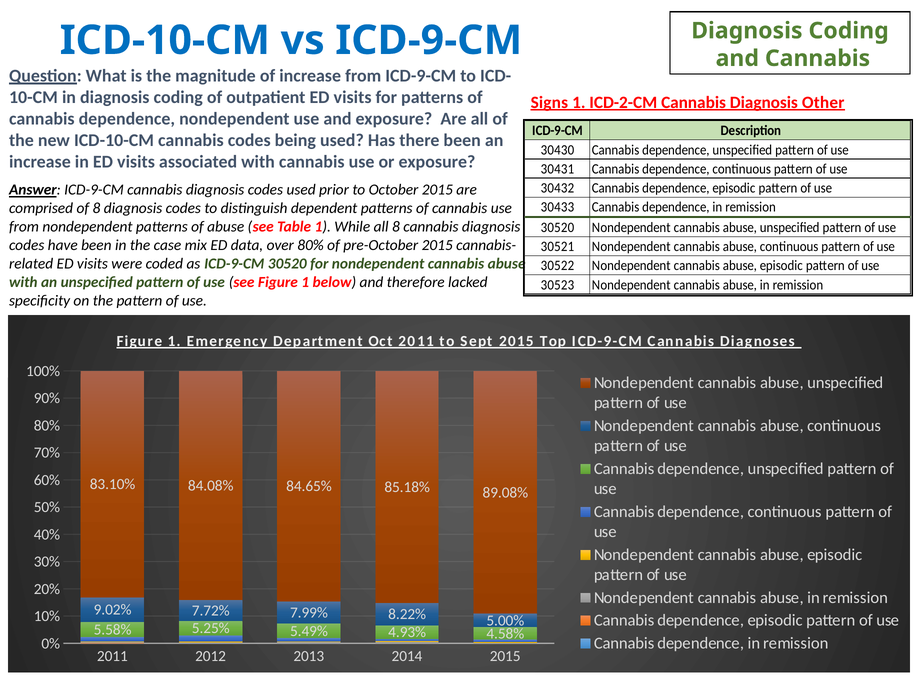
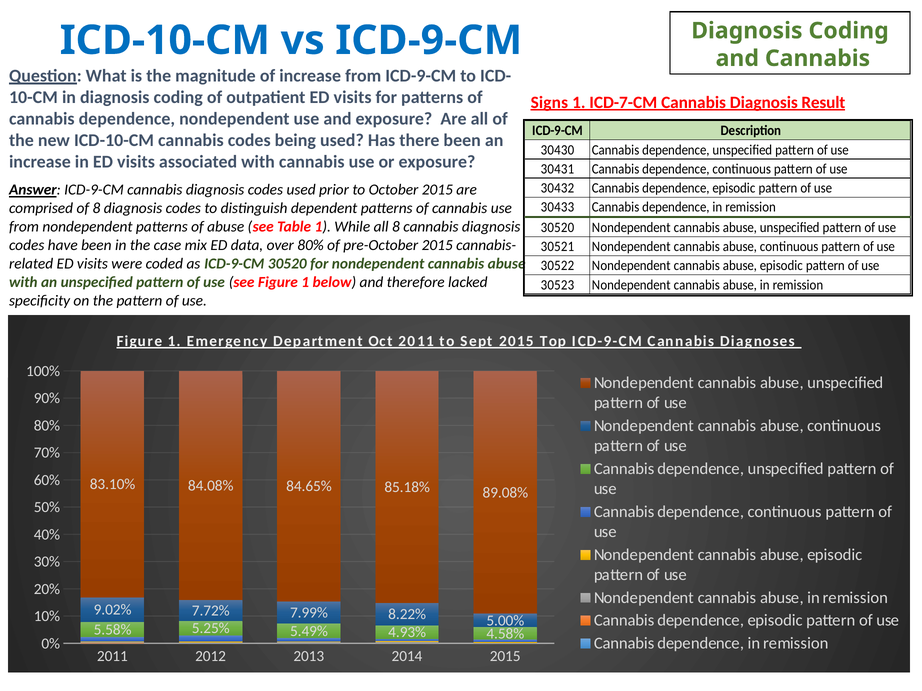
ICD-2-CM: ICD-2-CM -> ICD-7-CM
Other: Other -> Result
